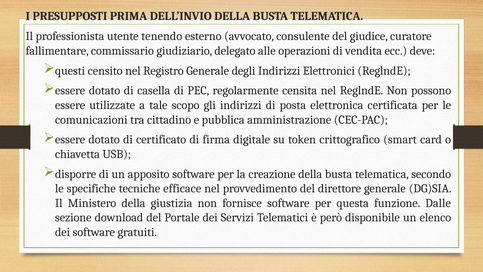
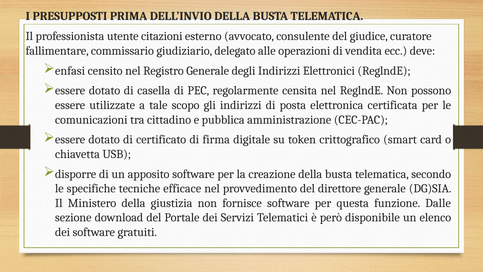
tenendo: tenendo -> citazioni
questi: questi -> enfasi
